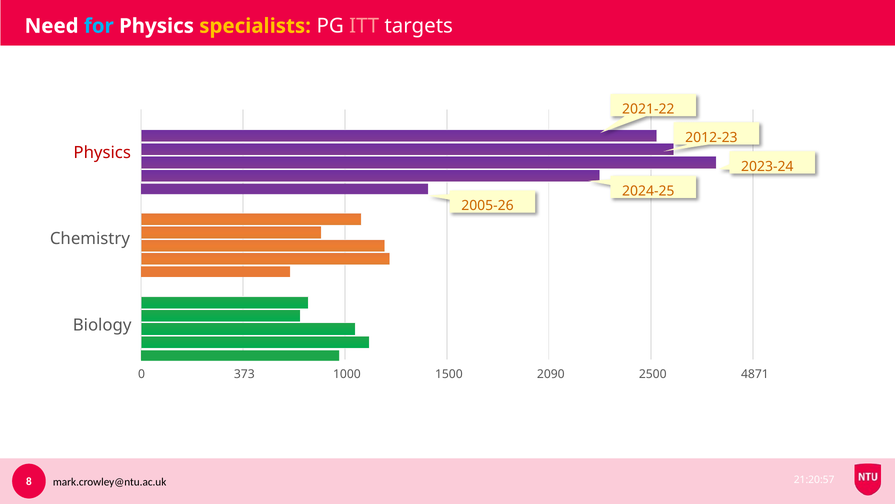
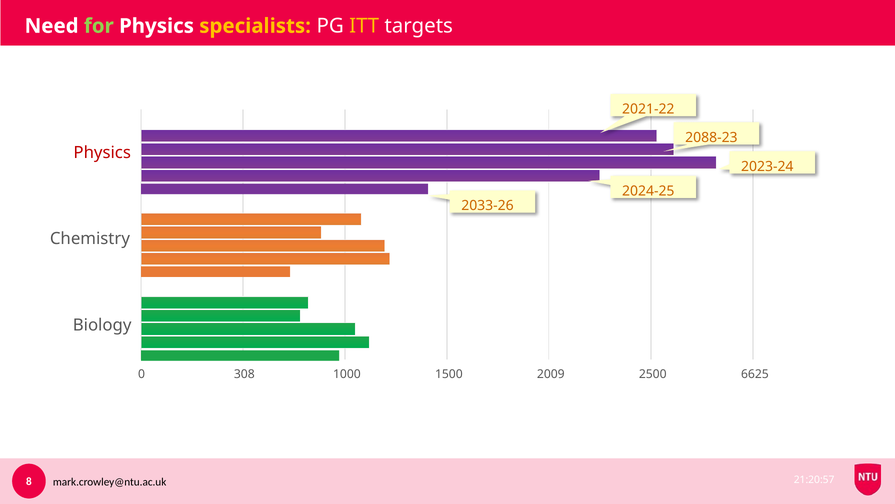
for colour: light blue -> light green
ITT colour: pink -> yellow
2012-23: 2012-23 -> 2088-23
2005-26: 2005-26 -> 2033-26
373: 373 -> 308
2090: 2090 -> 2009
4871: 4871 -> 6625
